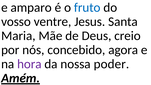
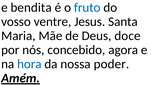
amparo: amparo -> bendita
creio: creio -> doce
hora colour: purple -> blue
